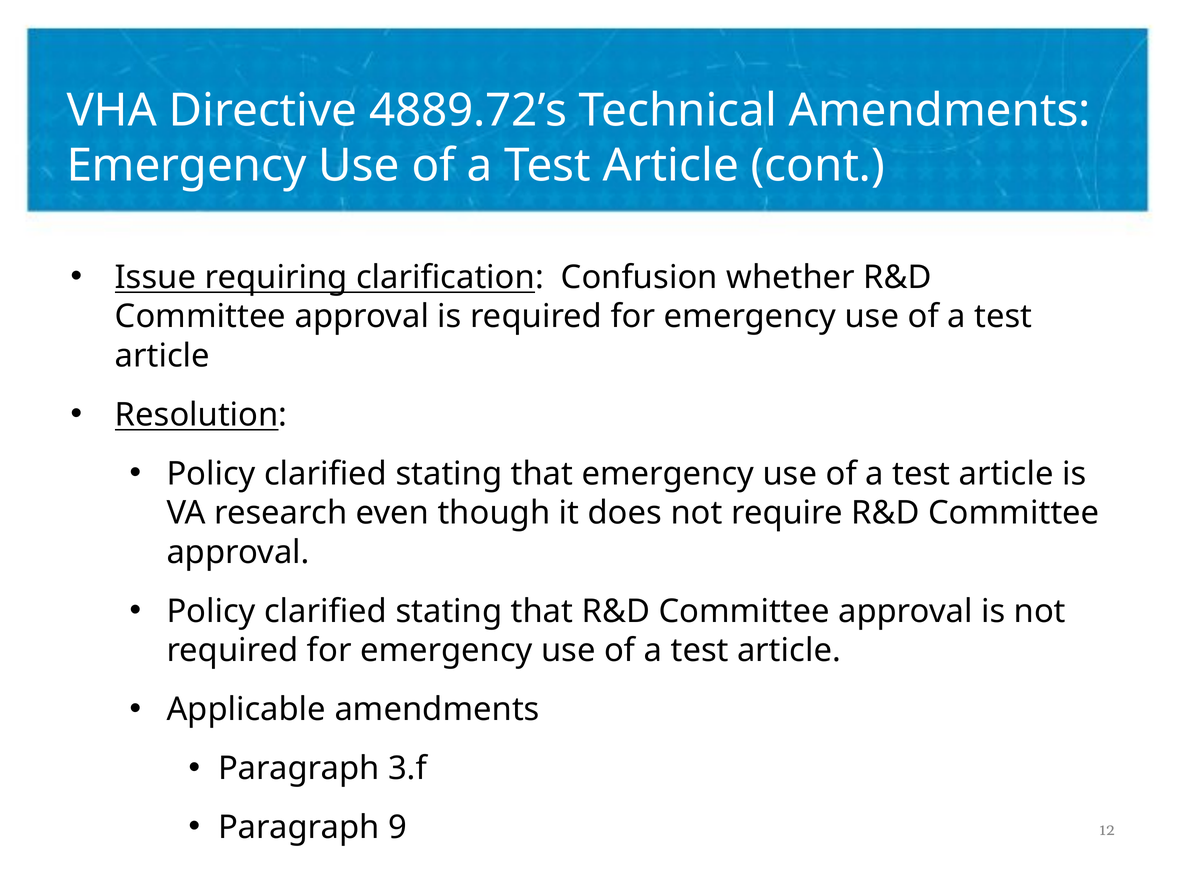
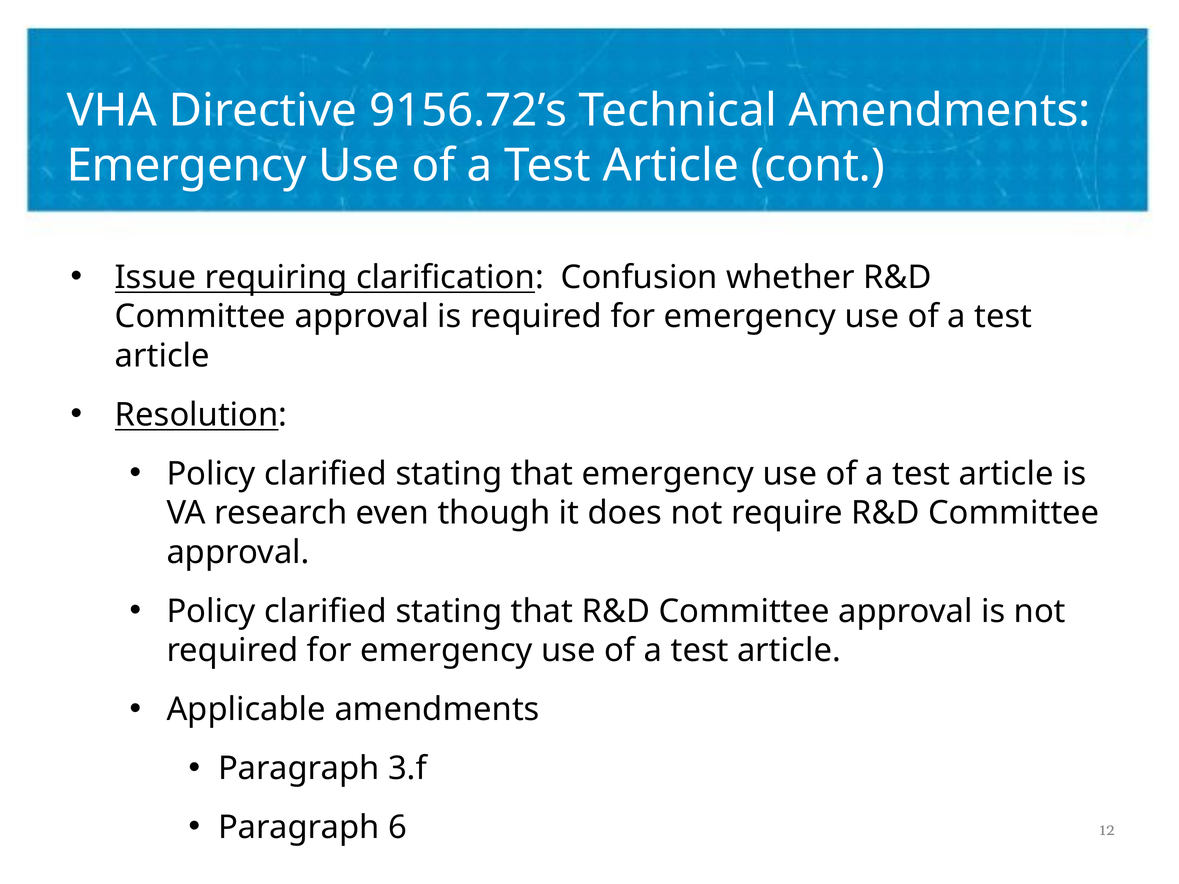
4889.72’s: 4889.72’s -> 9156.72’s
9: 9 -> 6
